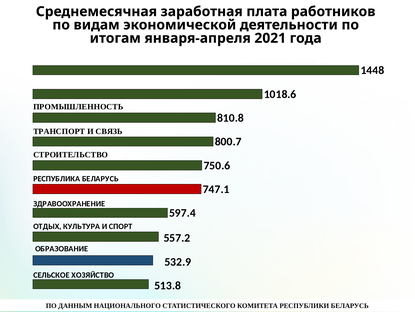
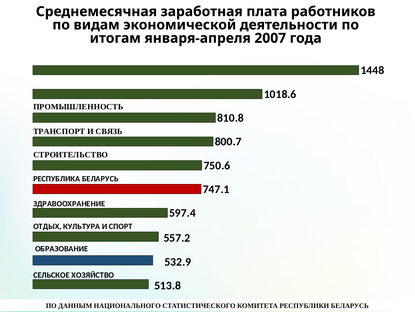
2021: 2021 -> 2007
